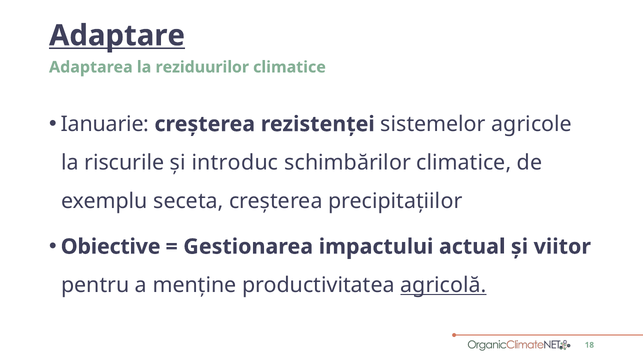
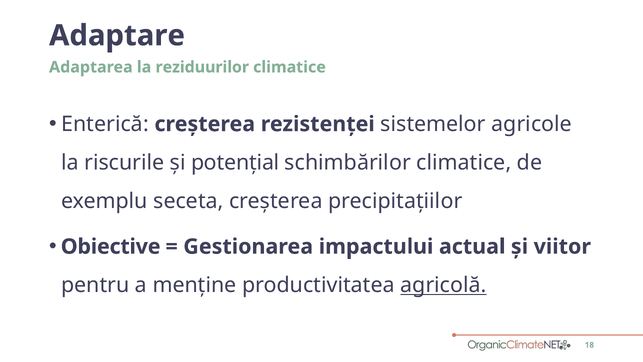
Adaptare underline: present -> none
Ianuarie: Ianuarie -> Enterică
introduc: introduc -> potențial
